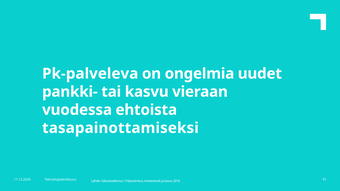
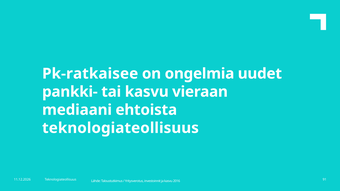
Pk-palveleva: Pk-palveleva -> Pk-ratkaisee
vuodessa: vuodessa -> mediaani
tasapainottamiseksi at (120, 128): tasapainottamiseksi -> teknologiateollisuus
